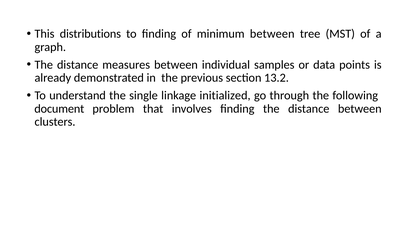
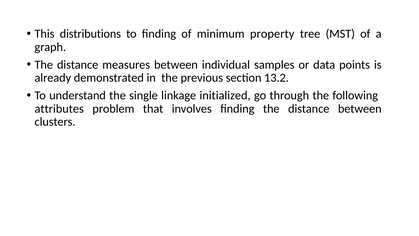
minimum between: between -> property
document: document -> attributes
